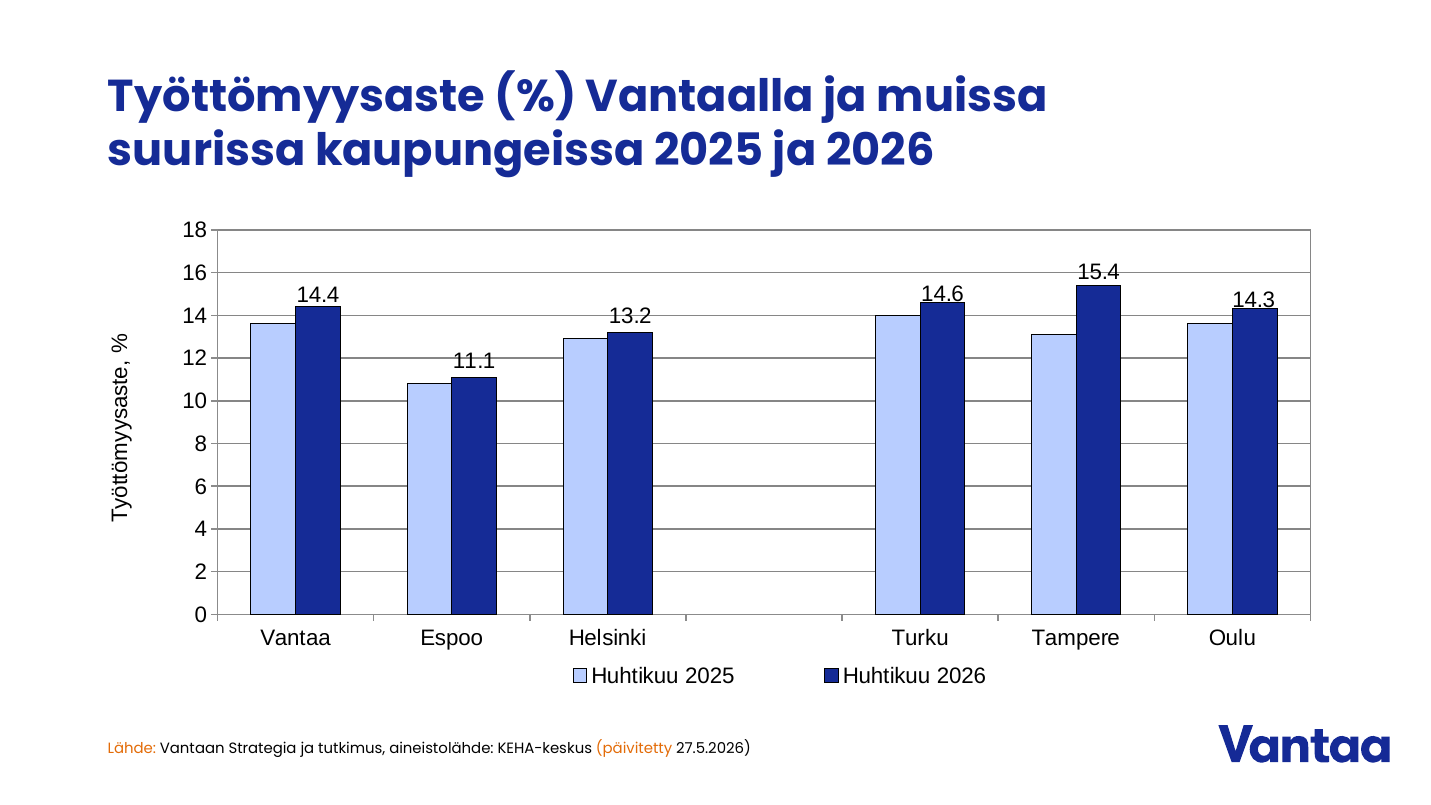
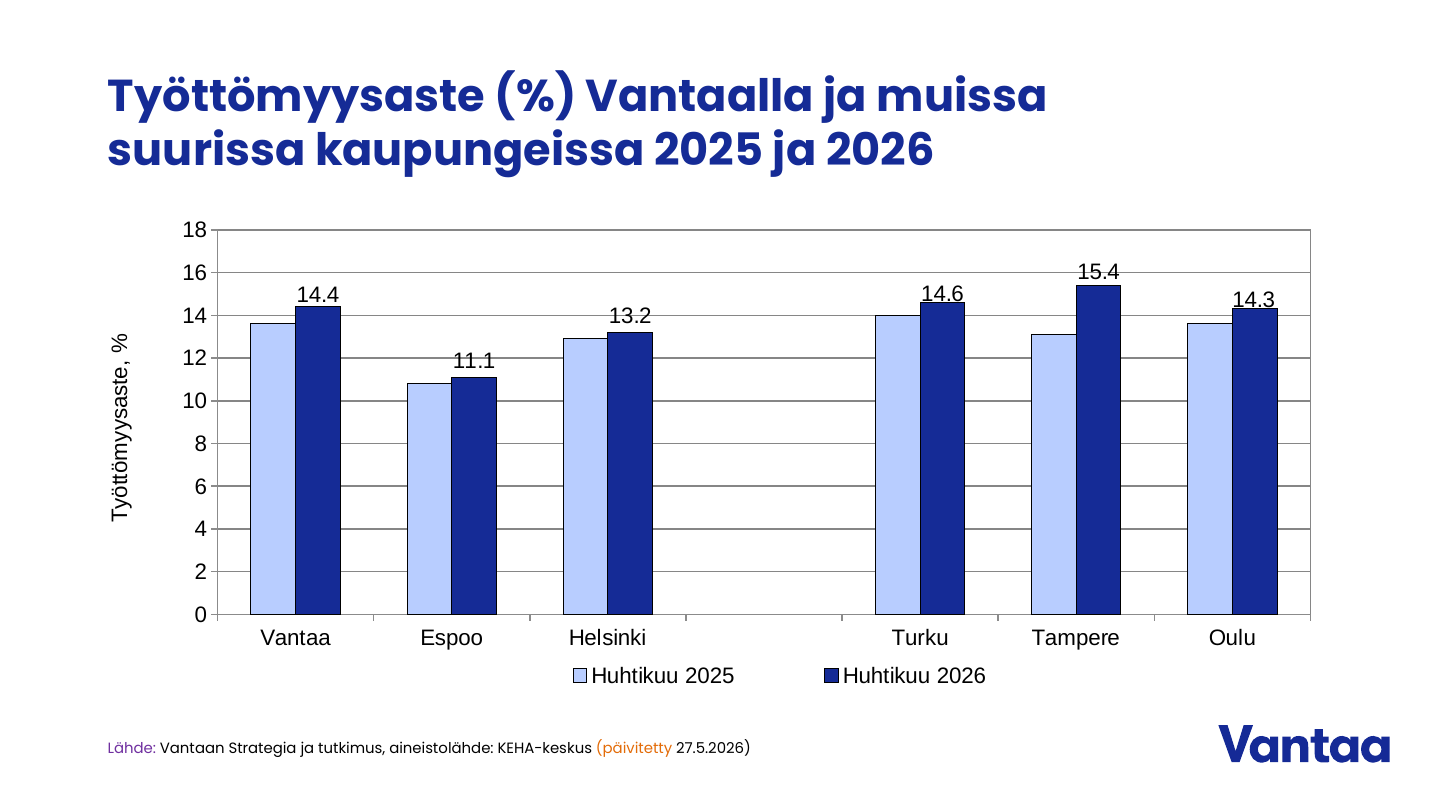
Lähde colour: orange -> purple
